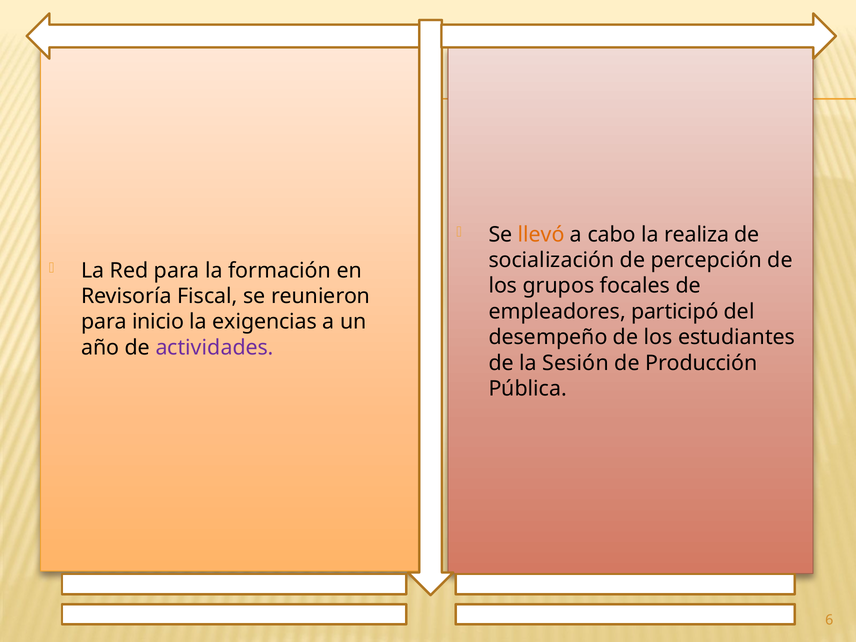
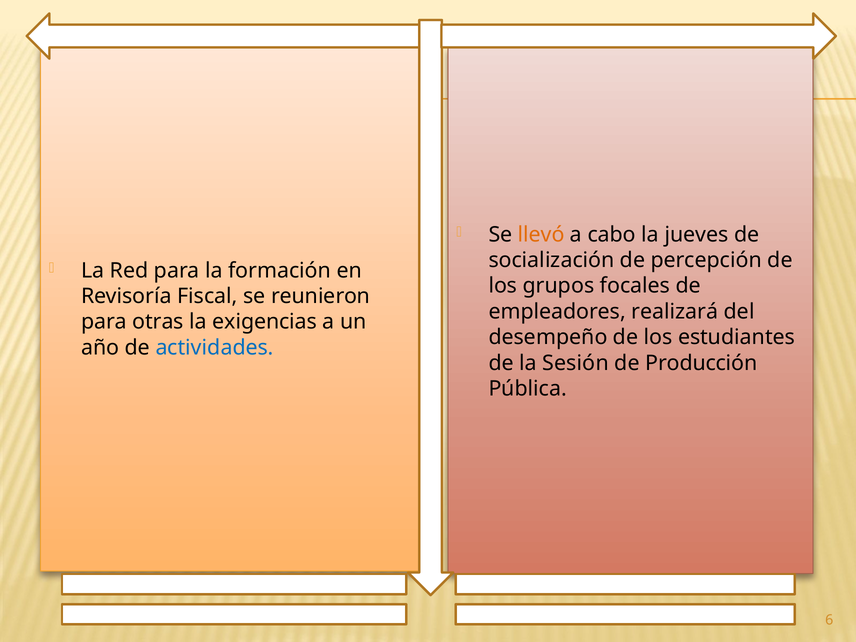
realiza: realiza -> jueves
participó: participó -> realizará
inicio: inicio -> otras
actividades colour: purple -> blue
